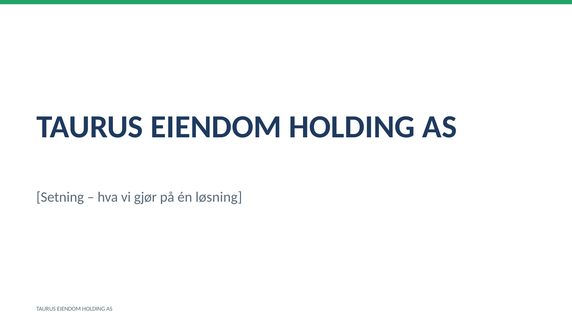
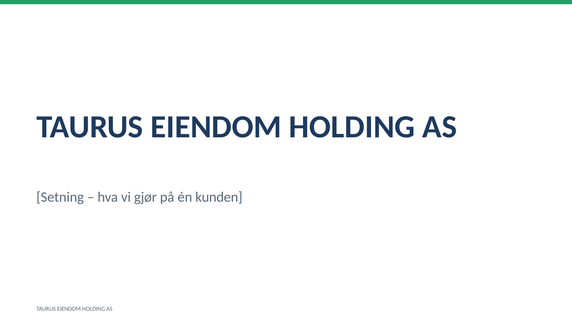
løsning: løsning -> kunden
